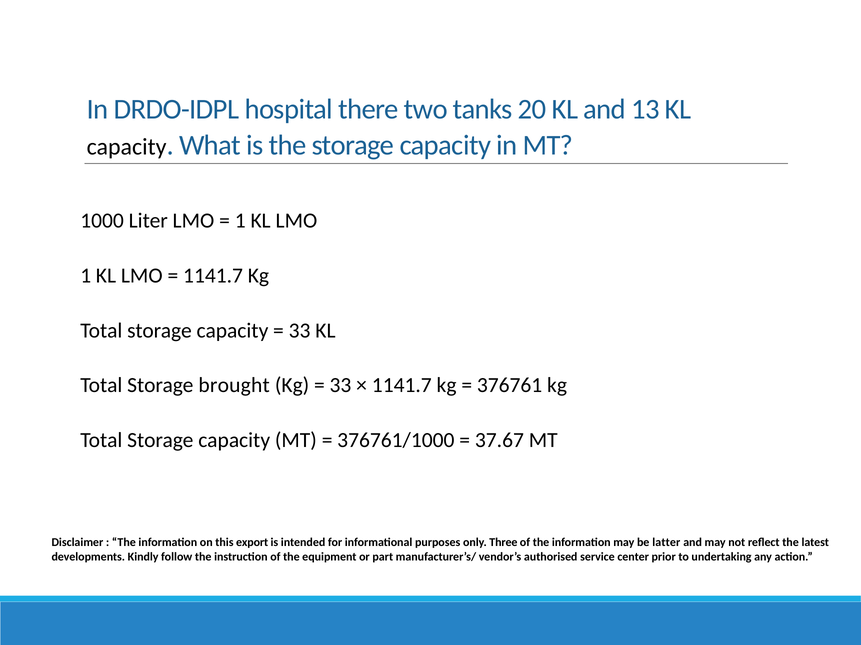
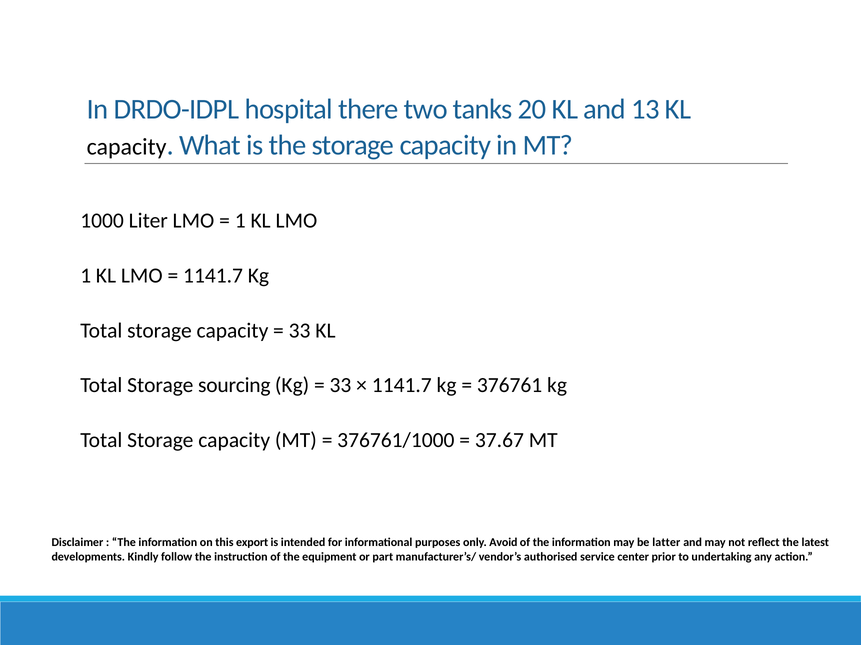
brought: brought -> sourcing
Three: Three -> Avoid
